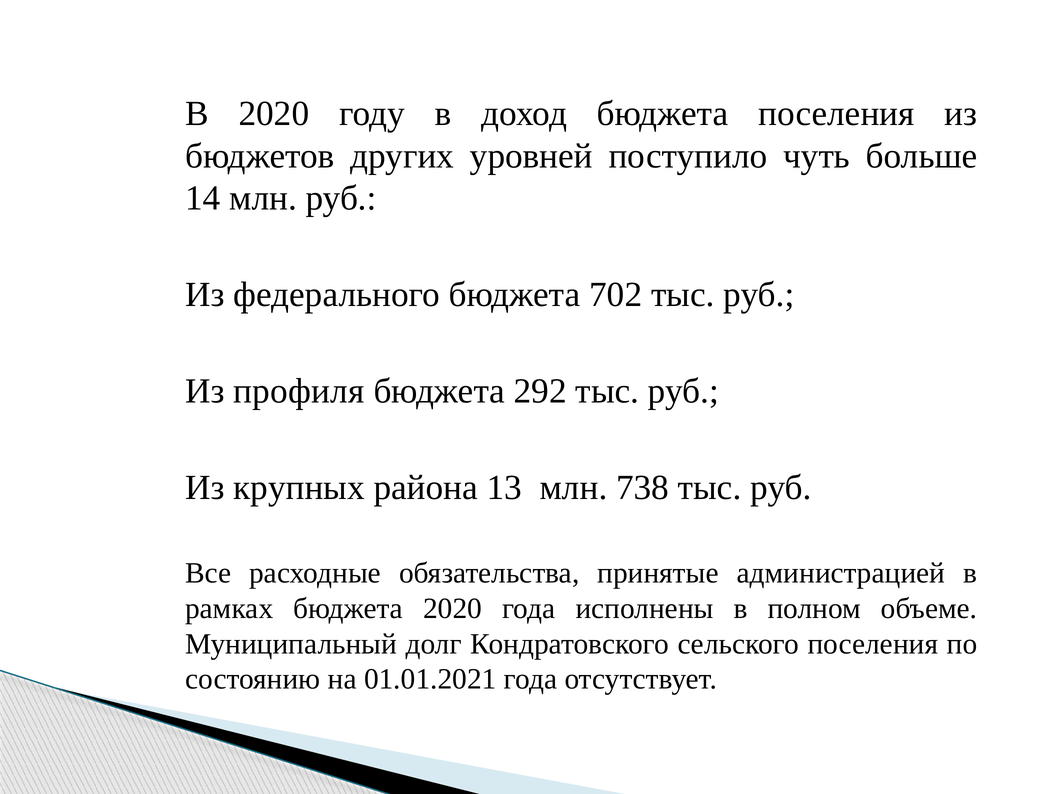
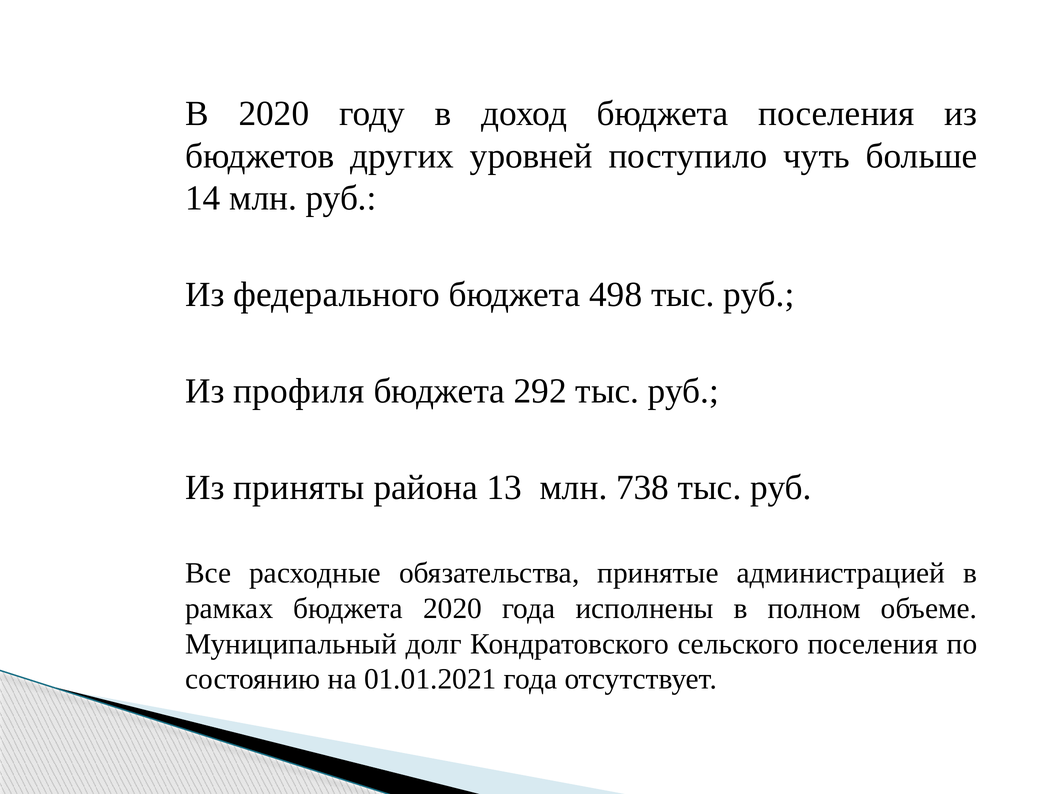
702: 702 -> 498
крупных: крупных -> приняты
